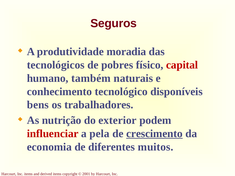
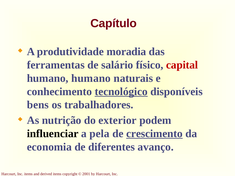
Seguros: Seguros -> Capítulo
tecnológicos: tecnológicos -> ferramentas
pobres: pobres -> salário
humano também: também -> humano
tecnológico underline: none -> present
influenciar colour: red -> black
muitos: muitos -> avanço
